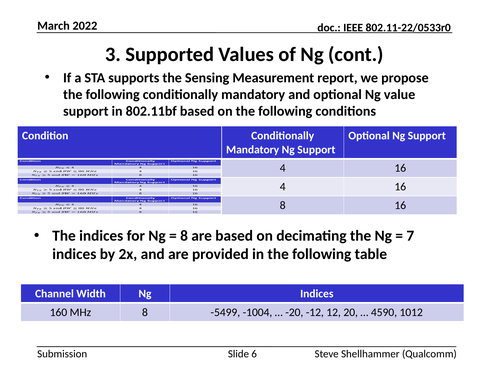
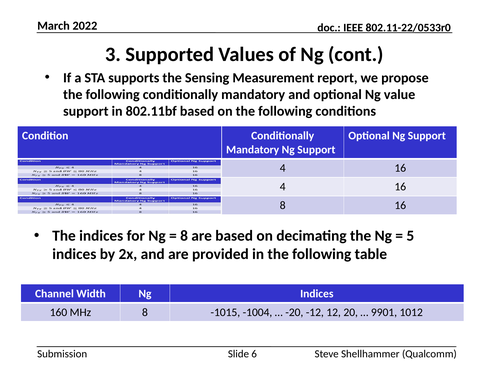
7: 7 -> 5
-5499: -5499 -> -1015
4590: 4590 -> 9901
